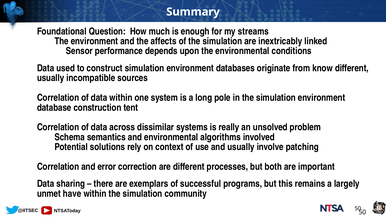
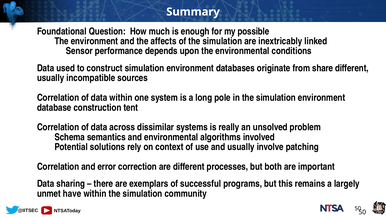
streams: streams -> possible
know: know -> share
